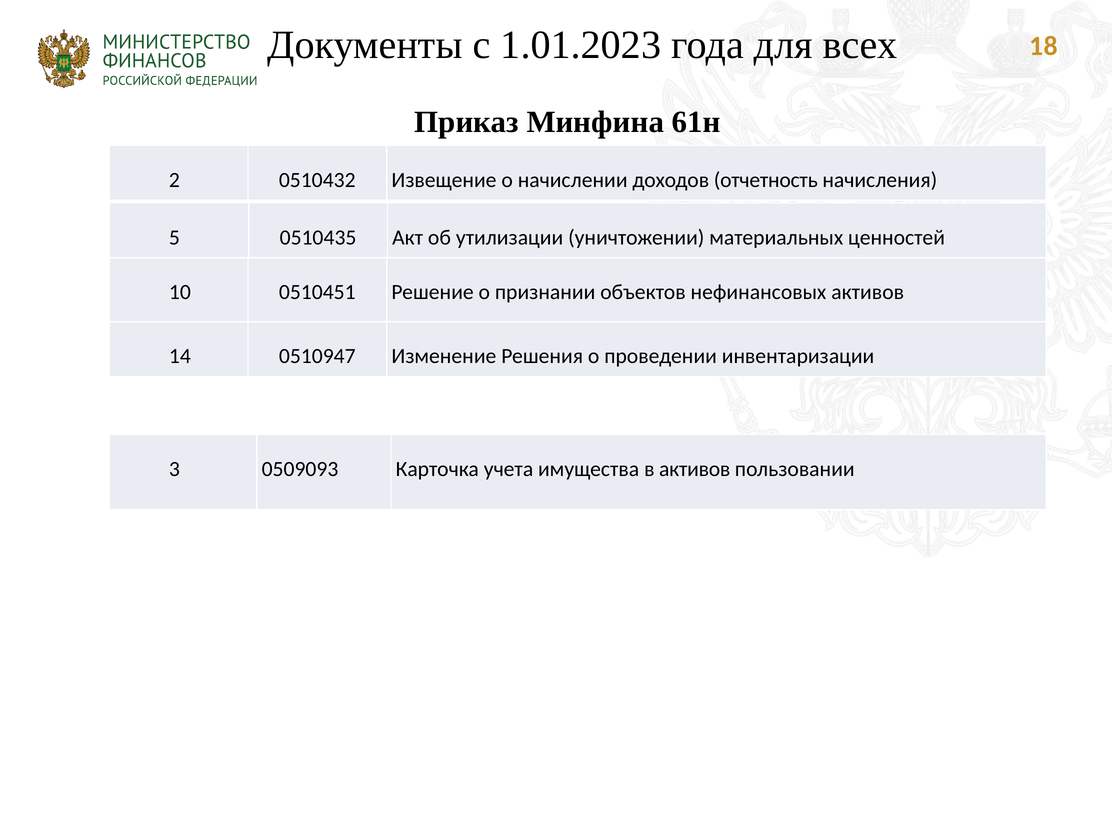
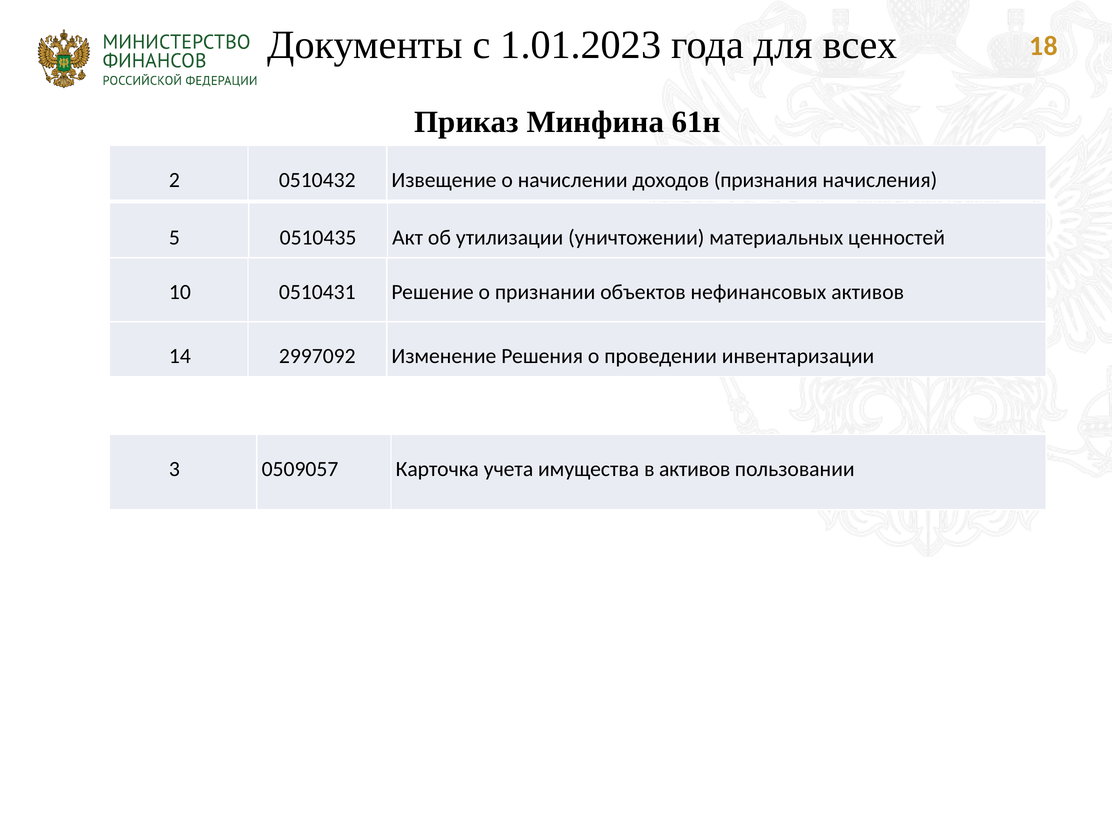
отчетность: отчетность -> признания
0510451: 0510451 -> 0510431
0510947: 0510947 -> 2997092
0509093: 0509093 -> 0509057
